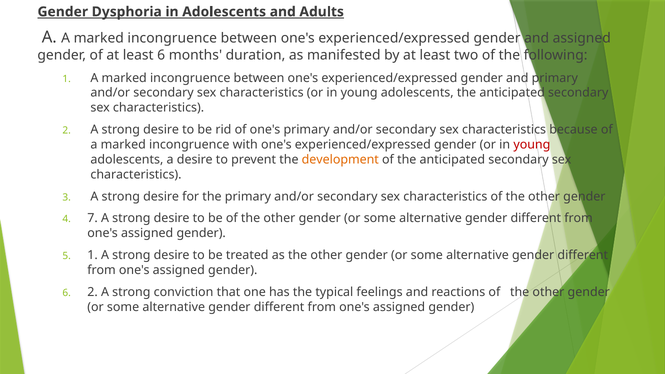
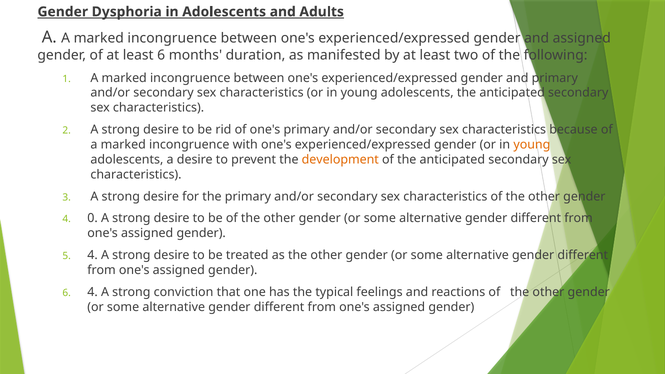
young at (532, 145) colour: red -> orange
7: 7 -> 0
5 1: 1 -> 4
6 2: 2 -> 4
